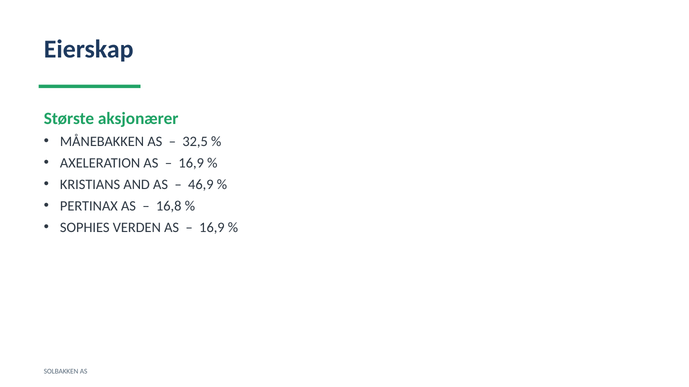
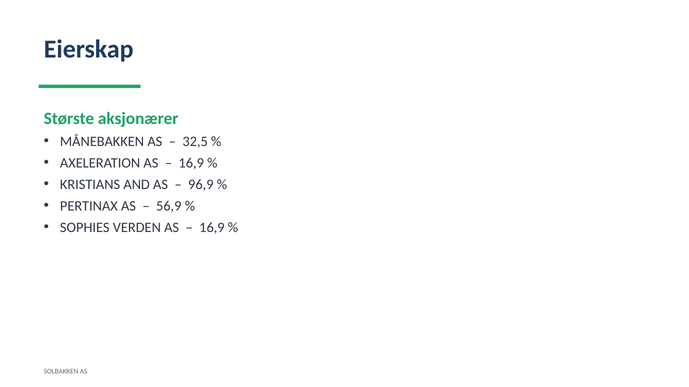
46,9: 46,9 -> 96,9
16,8: 16,8 -> 56,9
